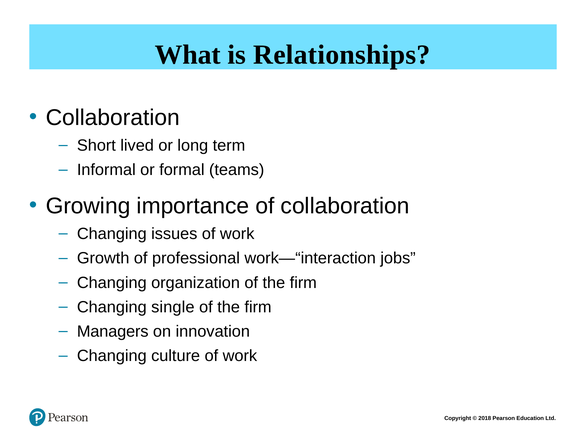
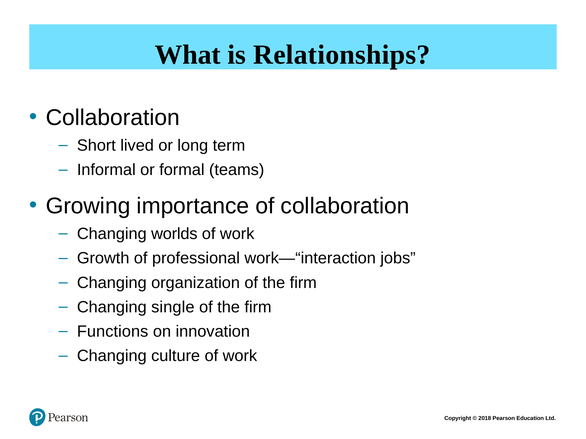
issues: issues -> worlds
Managers: Managers -> Functions
